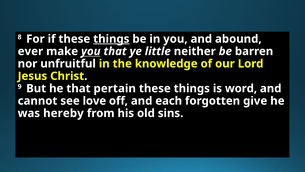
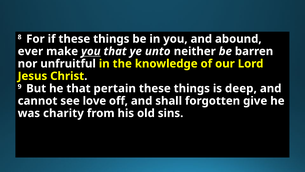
things at (111, 39) underline: present -> none
little: little -> unto
word: word -> deep
each: each -> shall
hereby: hereby -> charity
